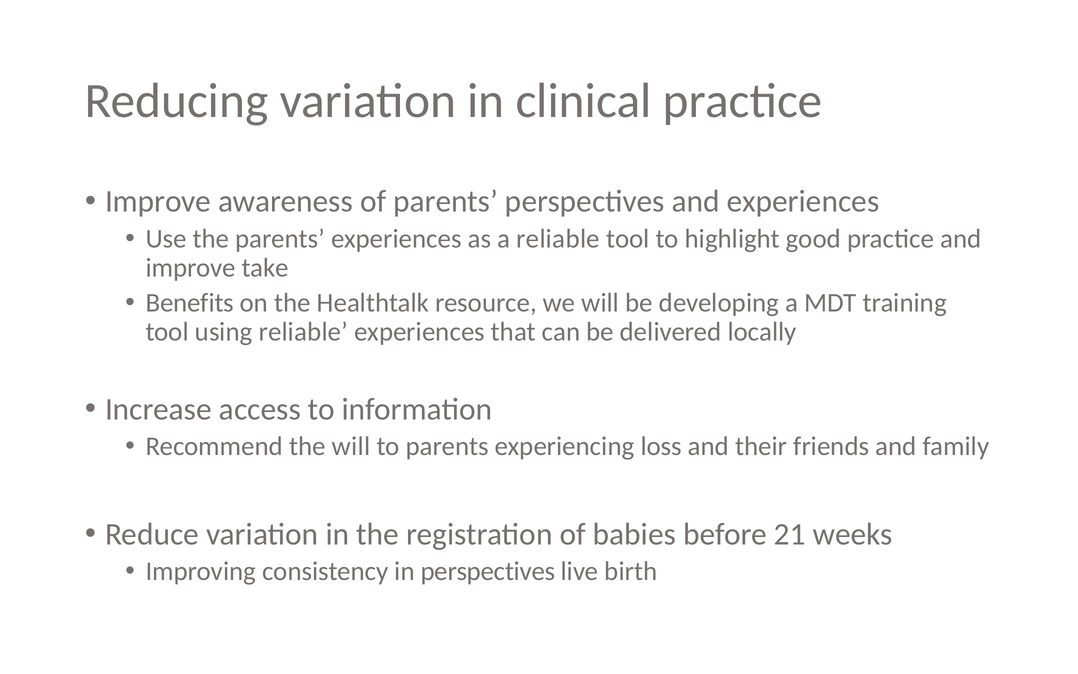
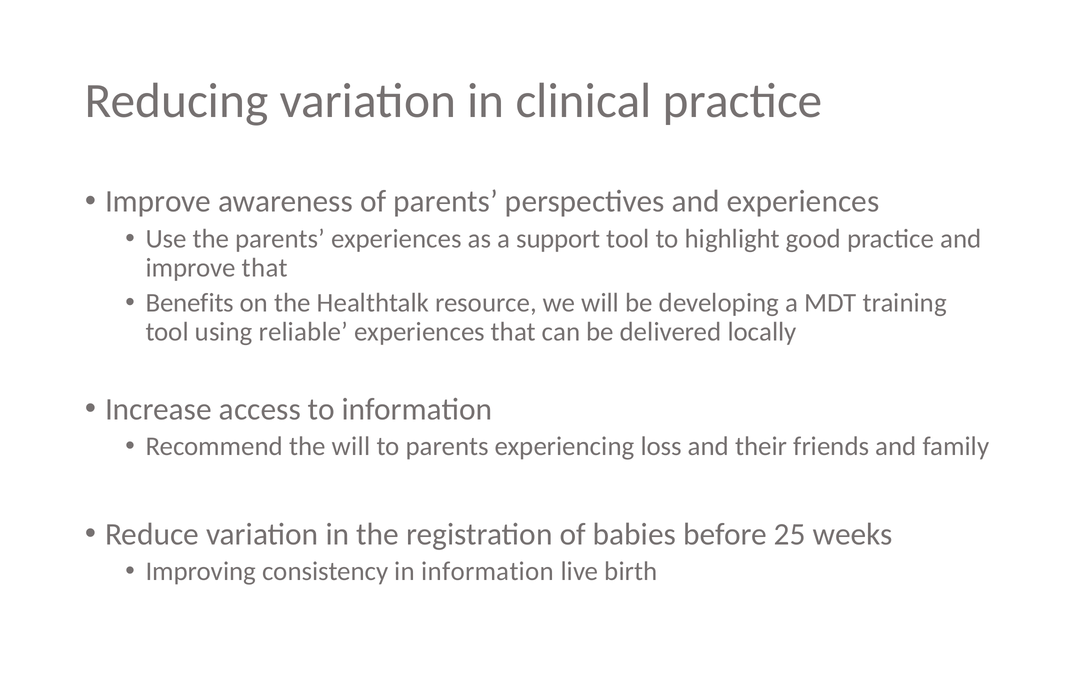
a reliable: reliable -> support
improve take: take -> that
21: 21 -> 25
in perspectives: perspectives -> information
